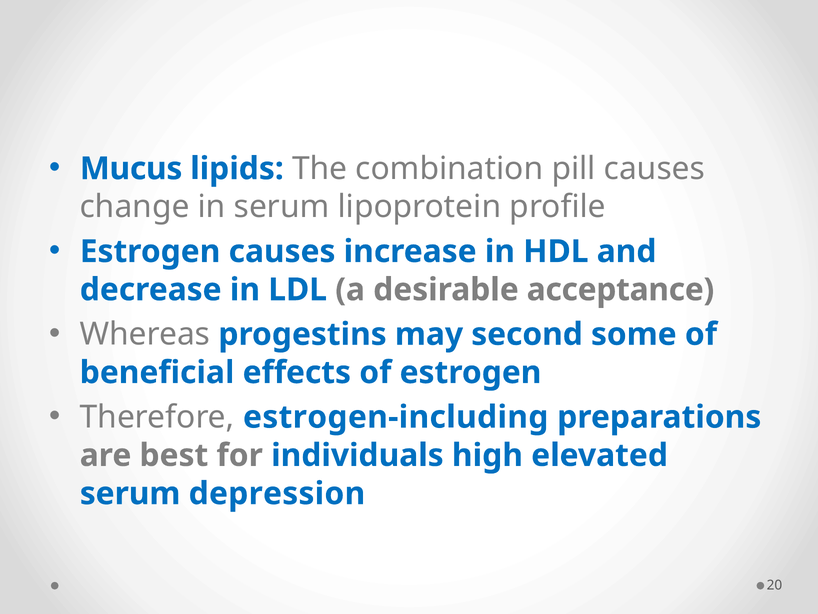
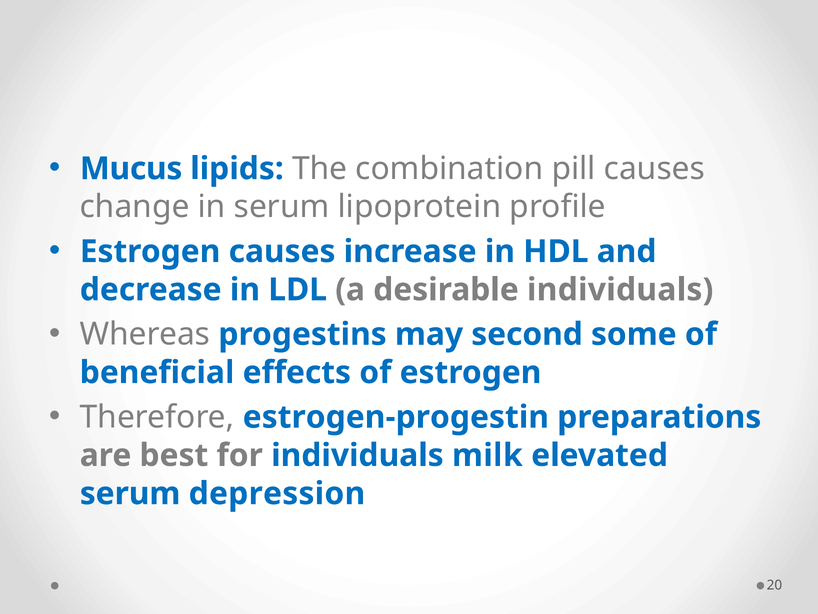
desirable acceptance: acceptance -> individuals
estrogen-including: estrogen-including -> estrogen-progestin
high: high -> milk
